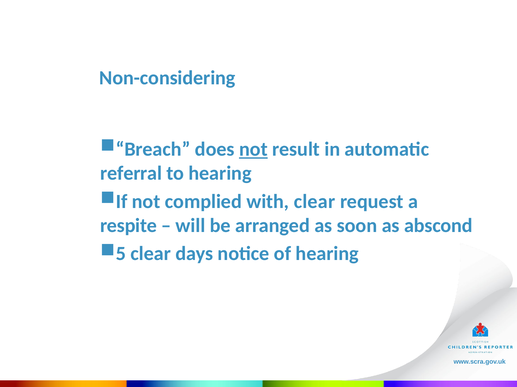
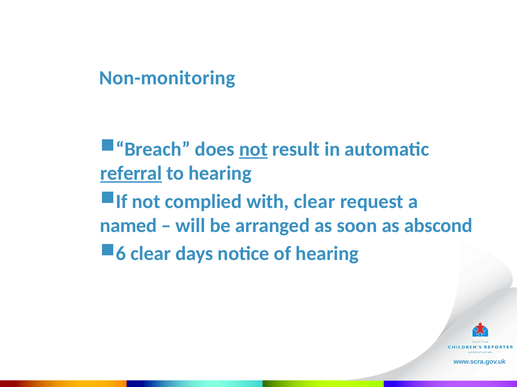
Non-considering: Non-considering -> Non-monitoring
referral underline: none -> present
respite: respite -> named
5: 5 -> 6
